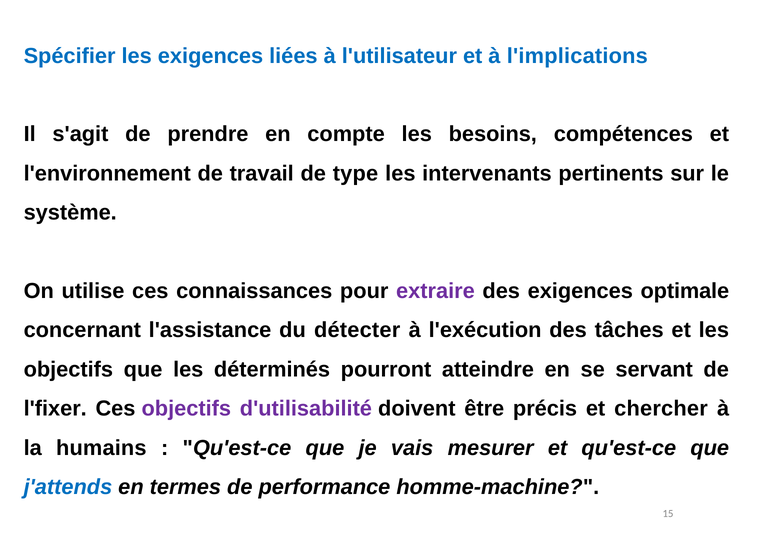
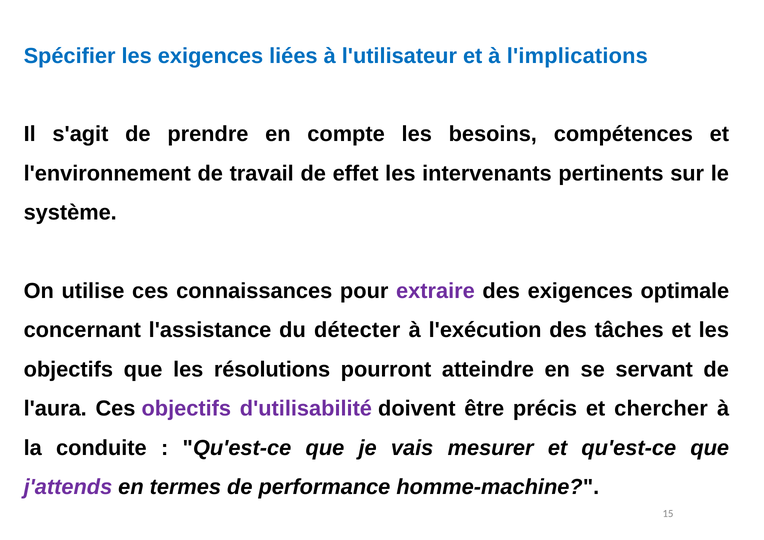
type: type -> effet
déterminés: déterminés -> résolutions
l'fixer: l'fixer -> l'aura
humains: humains -> conduite
j'attends colour: blue -> purple
